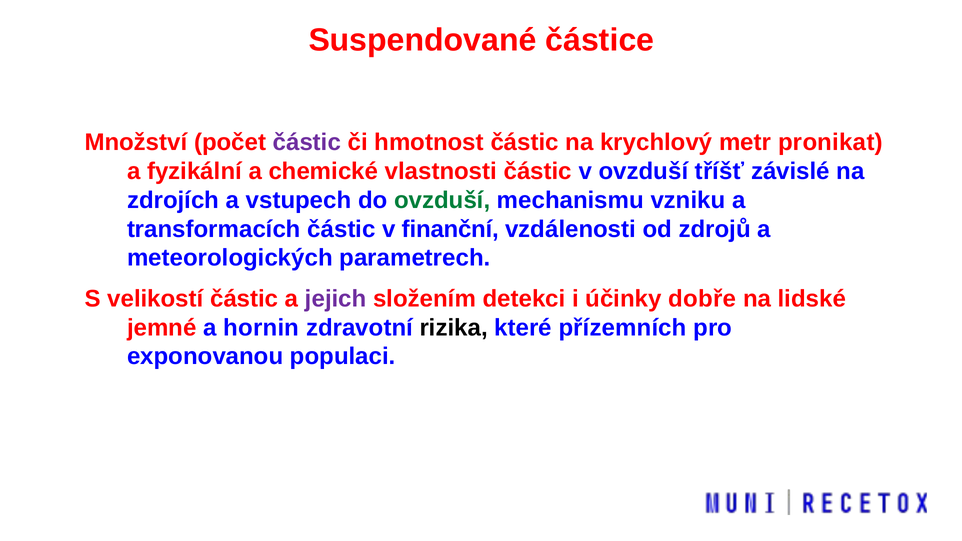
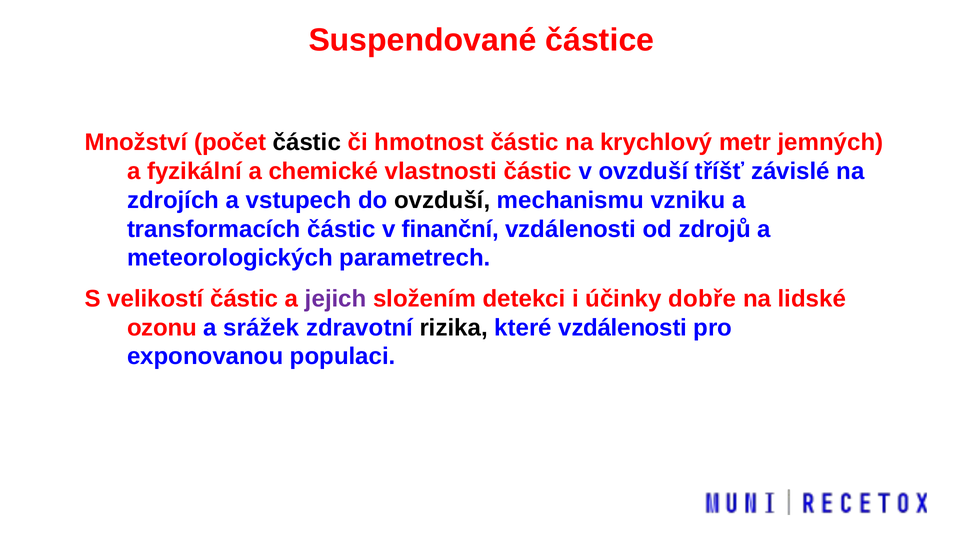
částic at (307, 143) colour: purple -> black
pronikat: pronikat -> jemných
ovzduší at (442, 200) colour: green -> black
jemné: jemné -> ozonu
hornin: hornin -> srážek
které přízemních: přízemních -> vzdálenosti
